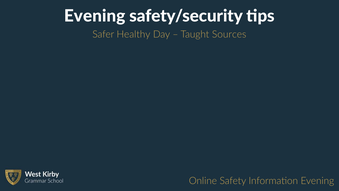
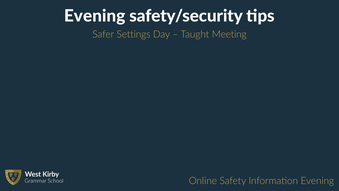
Healthy: Healthy -> Settings
Sources: Sources -> Meeting
